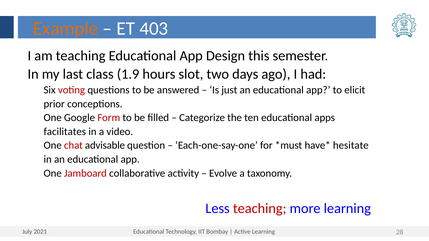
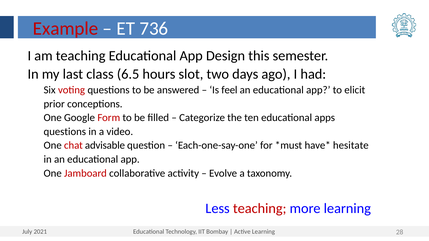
Example colour: orange -> red
403: 403 -> 736
1.9: 1.9 -> 6.5
just: just -> feel
facilitates at (65, 132): facilitates -> questions
